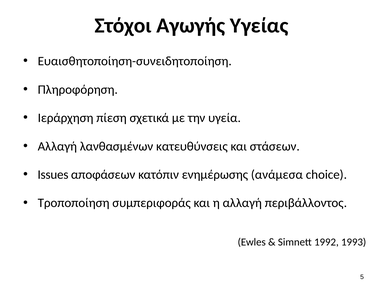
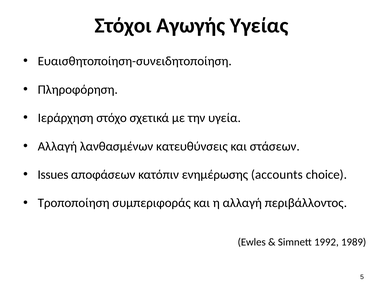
πίεση: πίεση -> στόχο
ανάμεσα: ανάμεσα -> accounts
1993: 1993 -> 1989
